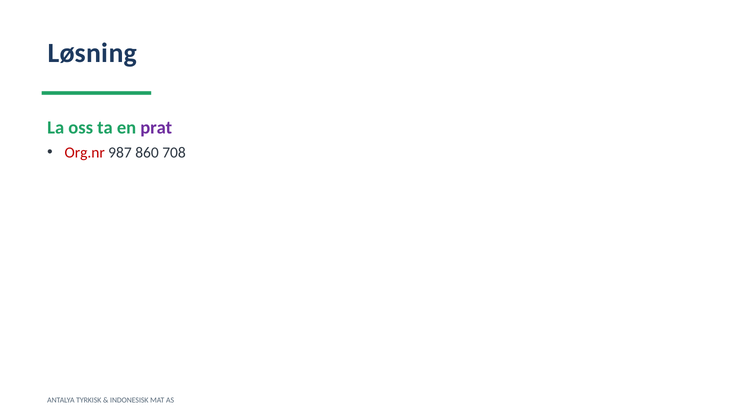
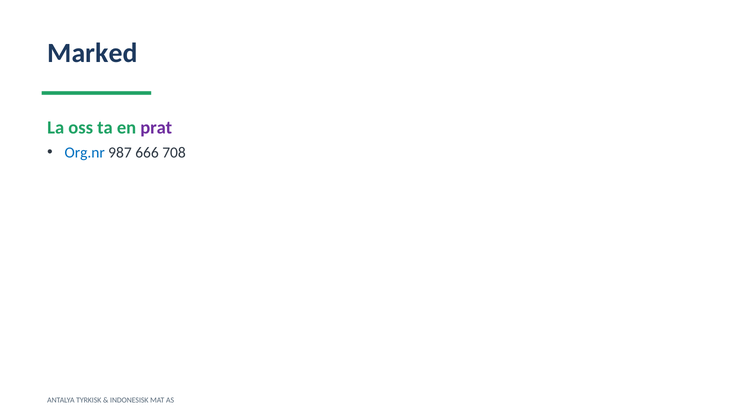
Løsning: Løsning -> Marked
Org.nr colour: red -> blue
860: 860 -> 666
